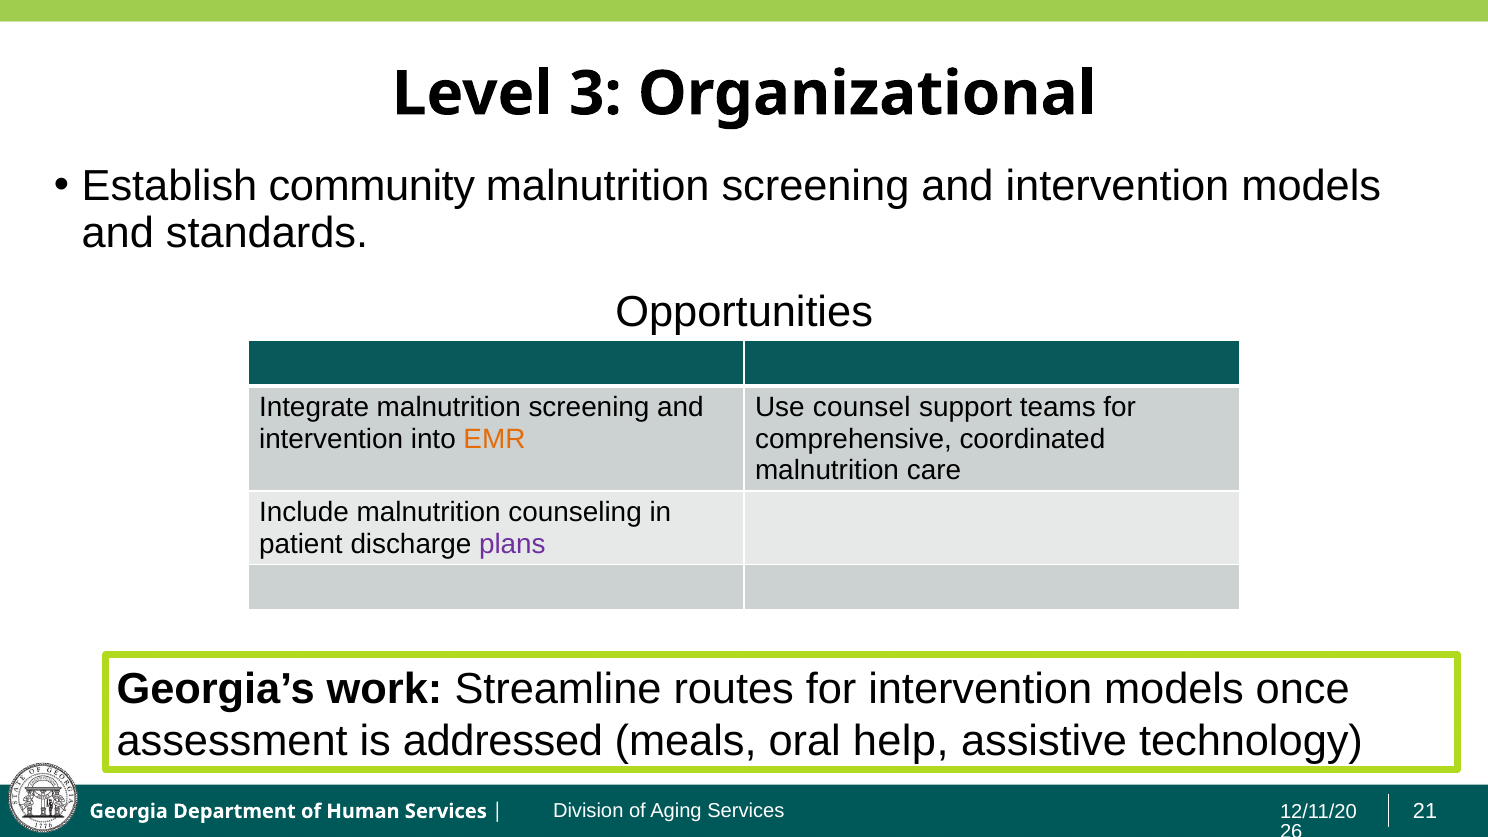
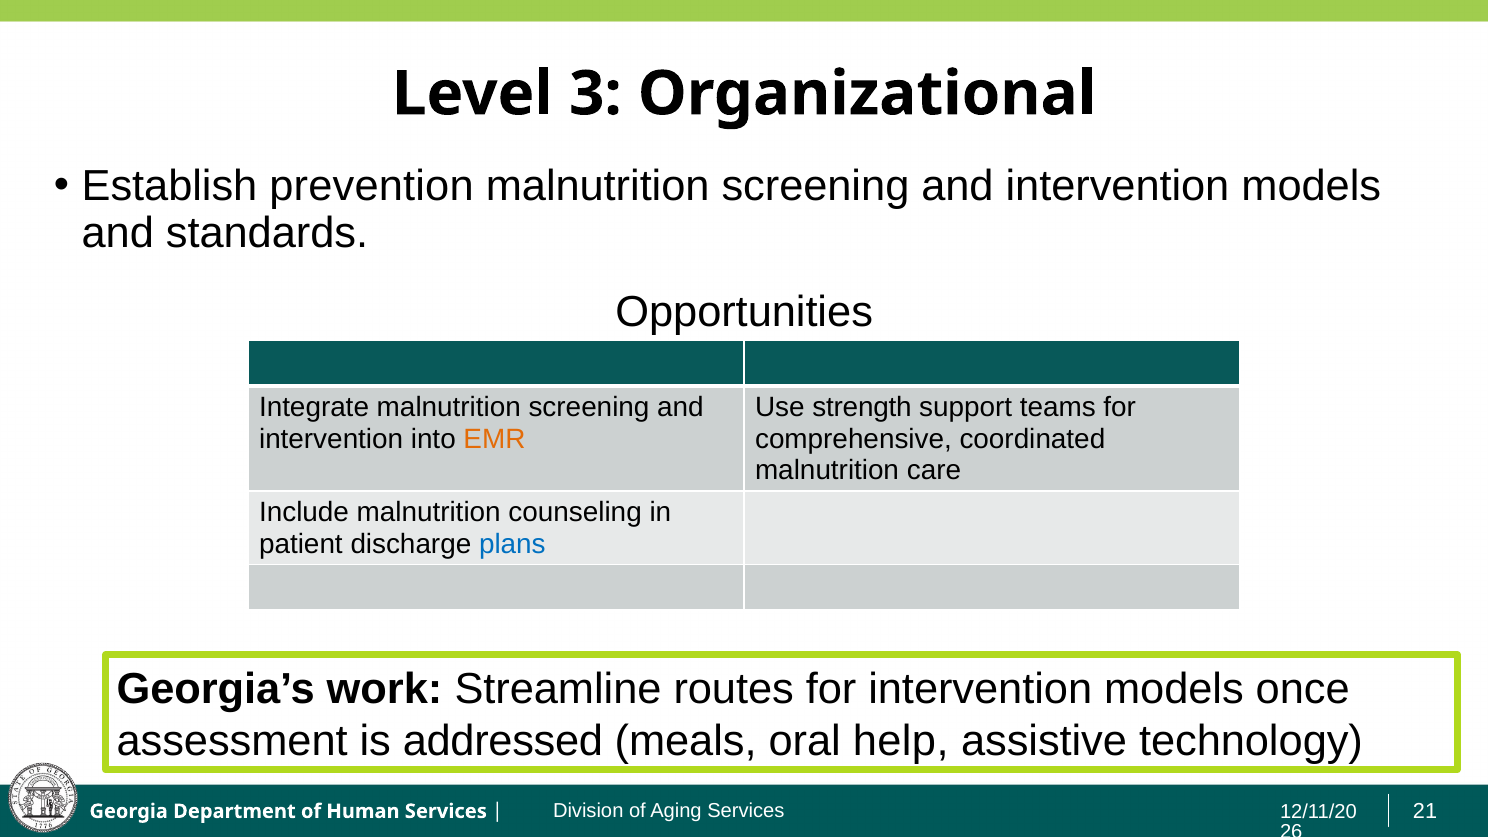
community: community -> prevention
counsel: counsel -> strength
plans colour: purple -> blue
